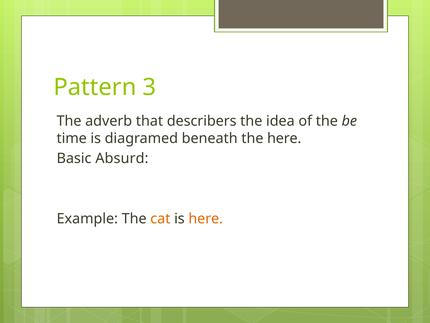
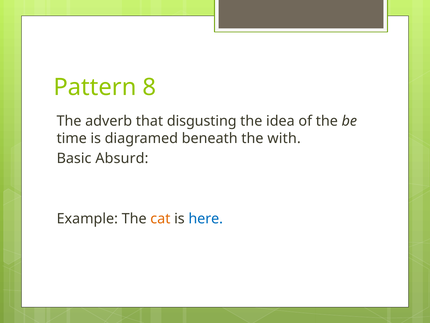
3: 3 -> 8
describers: describers -> disgusting
the here: here -> with
here at (206, 218) colour: orange -> blue
